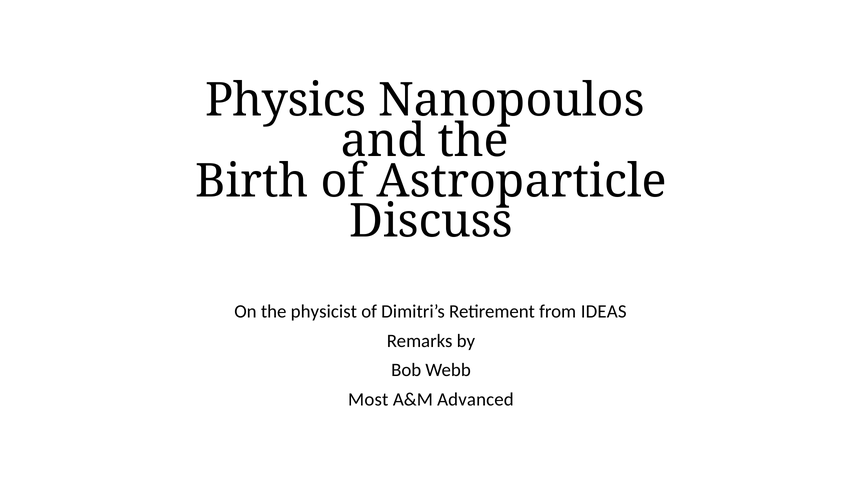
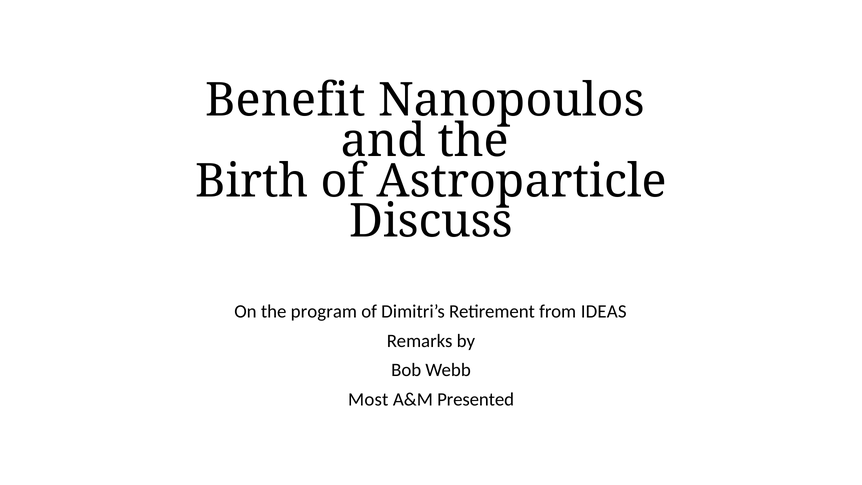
Physics: Physics -> Benefit
physicist: physicist -> program
Advanced: Advanced -> Presented
